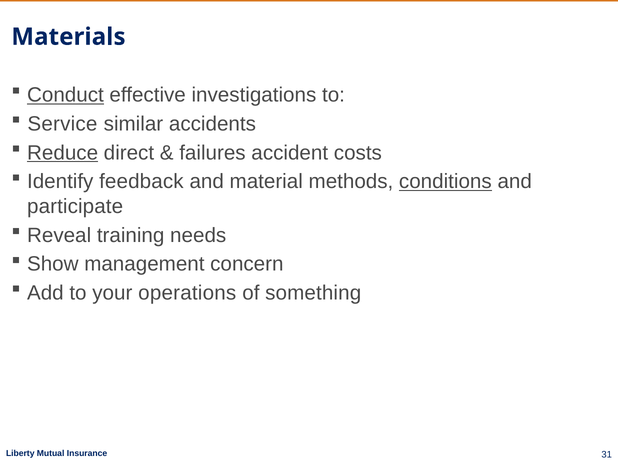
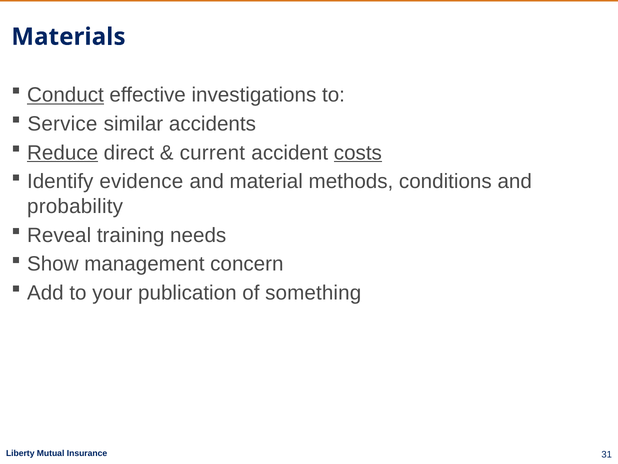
failures: failures -> current
costs underline: none -> present
feedback: feedback -> evidence
conditions underline: present -> none
participate: participate -> probability
operations: operations -> publication
